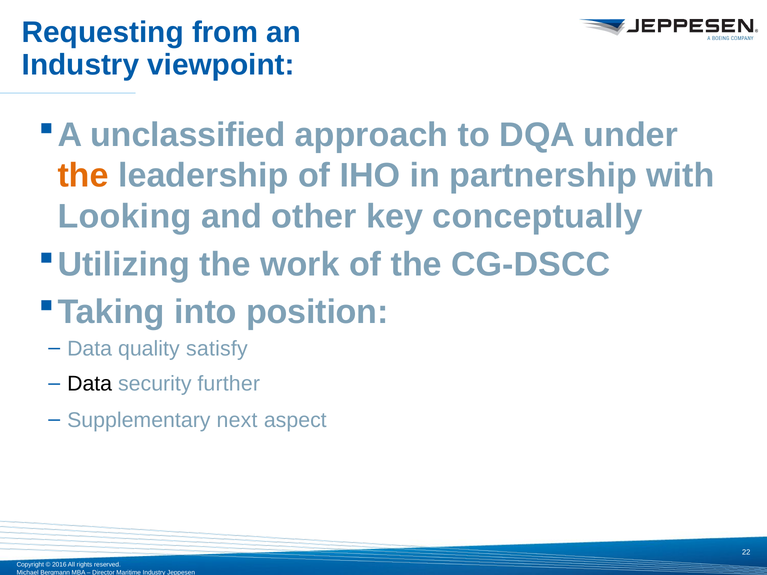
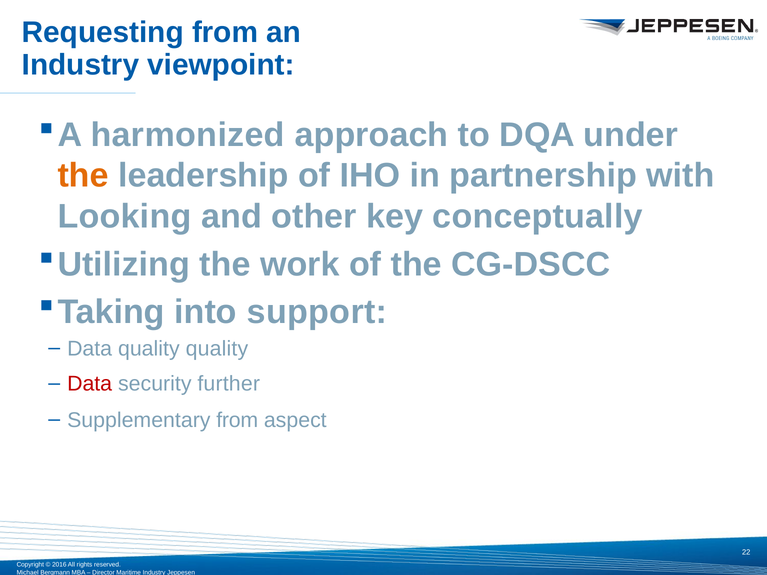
unclassified: unclassified -> harmonized
position: position -> support
quality satisfy: satisfy -> quality
Data at (90, 384) colour: black -> red
Supplementary next: next -> from
